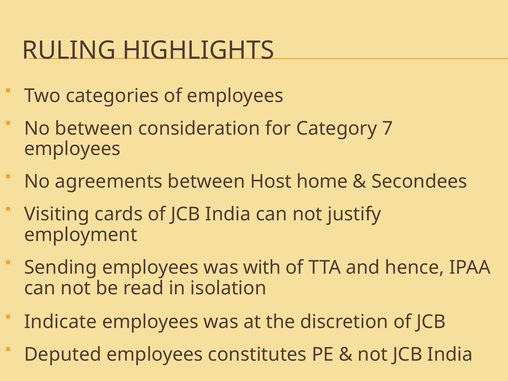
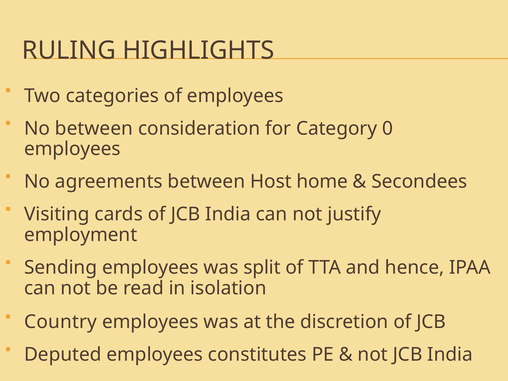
7: 7 -> 0
with: with -> split
Indicate: Indicate -> Country
